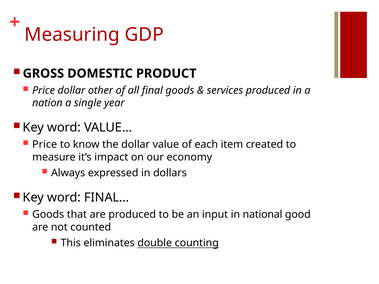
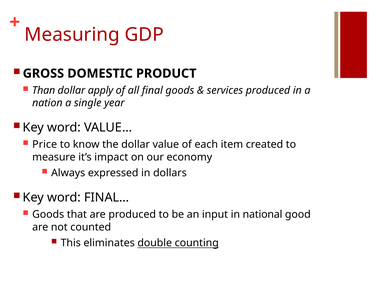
Price at (44, 90): Price -> Than
other: other -> apply
